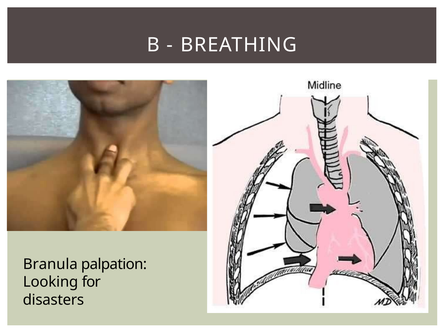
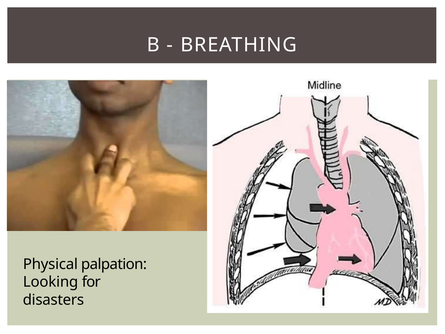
Branula: Branula -> Physical
